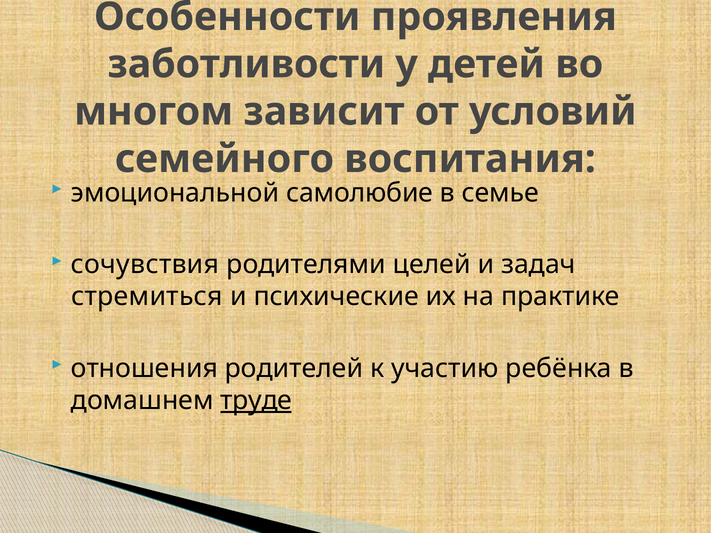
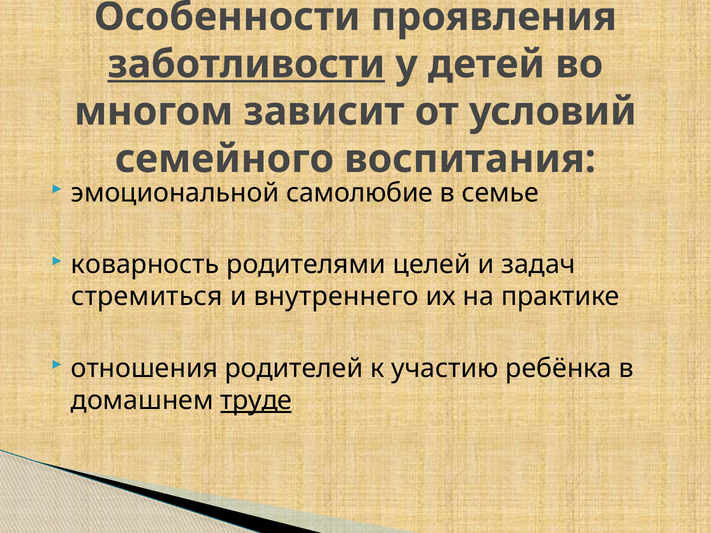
заботливости underline: none -> present
сочувствия: сочувствия -> коварность
психические: психические -> внутреннего
